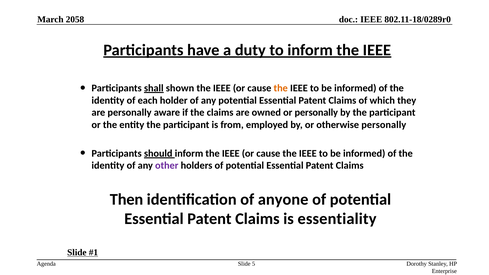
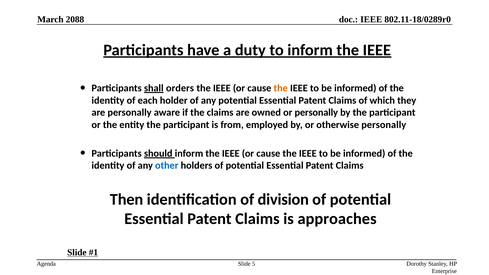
2058: 2058 -> 2088
shown: shown -> orders
other colour: purple -> blue
anyone: anyone -> division
essentiality: essentiality -> approaches
